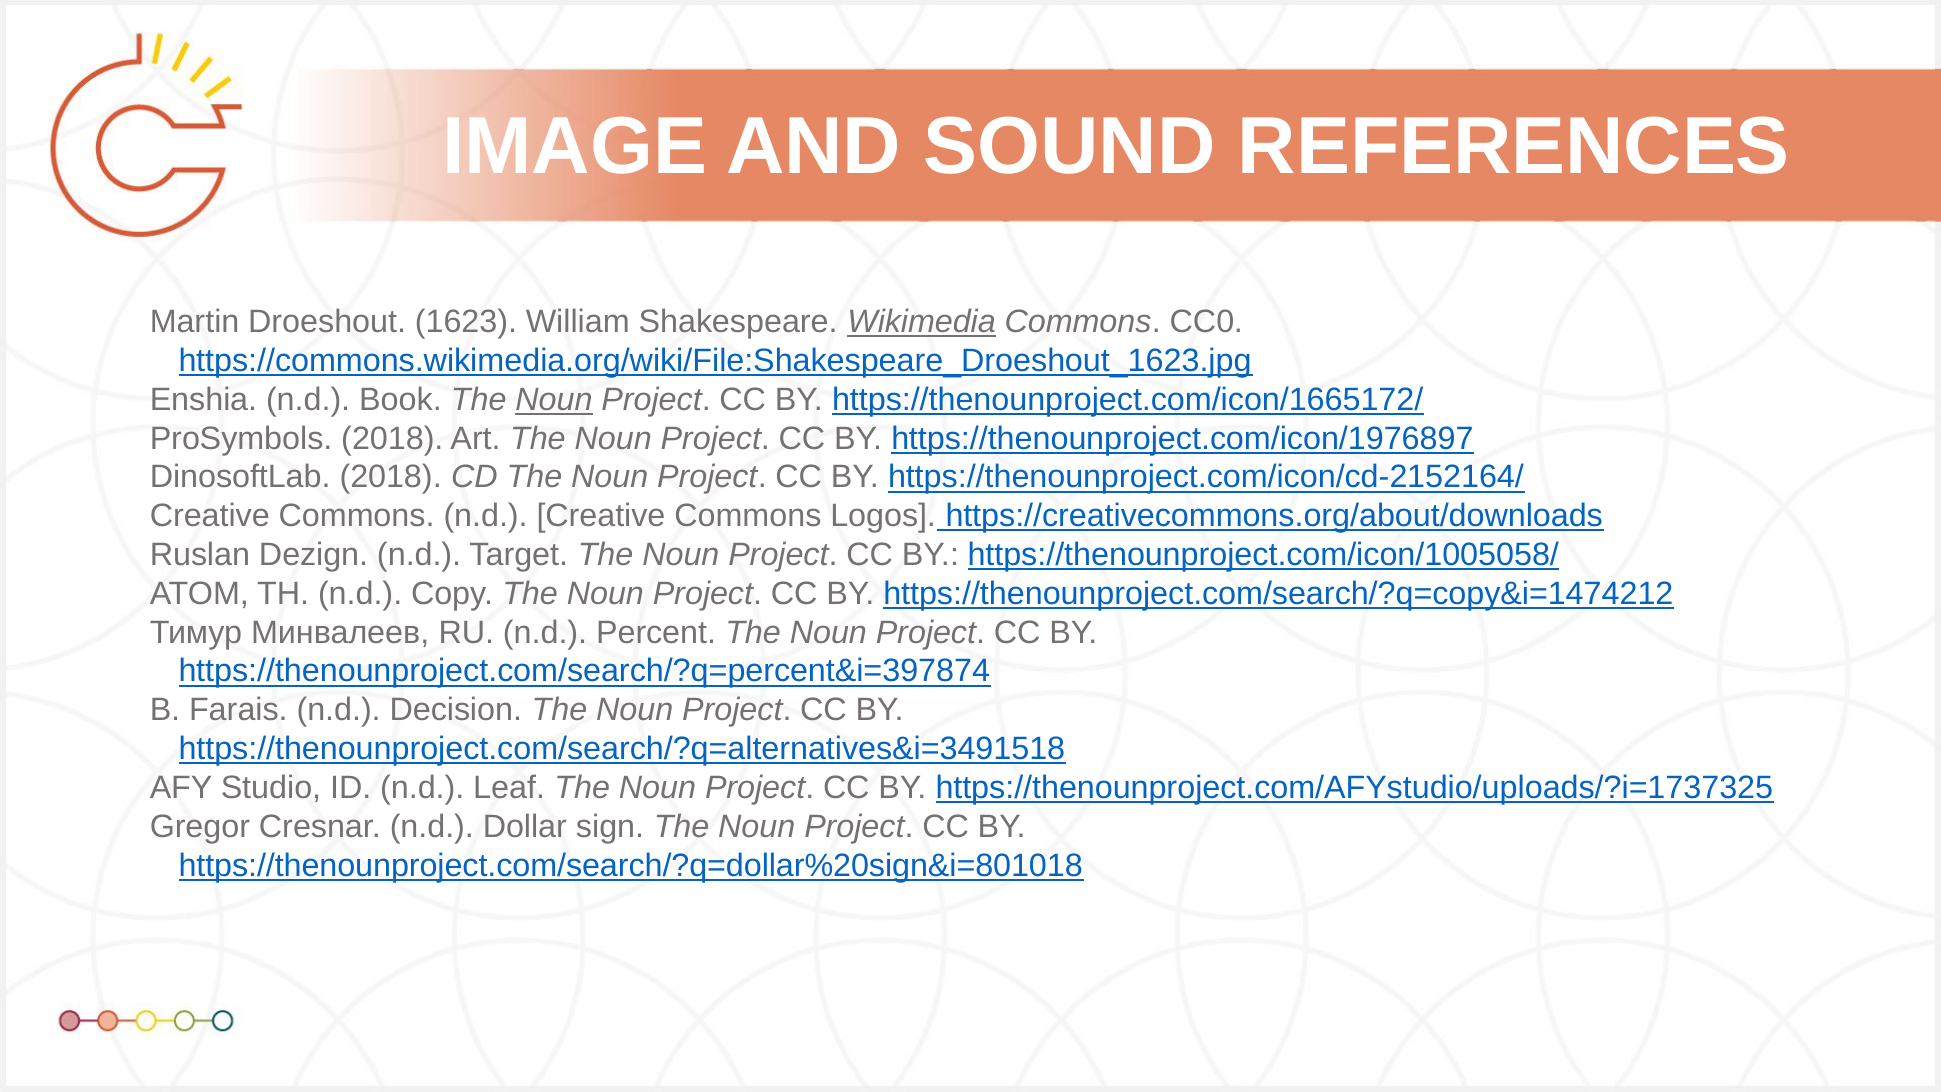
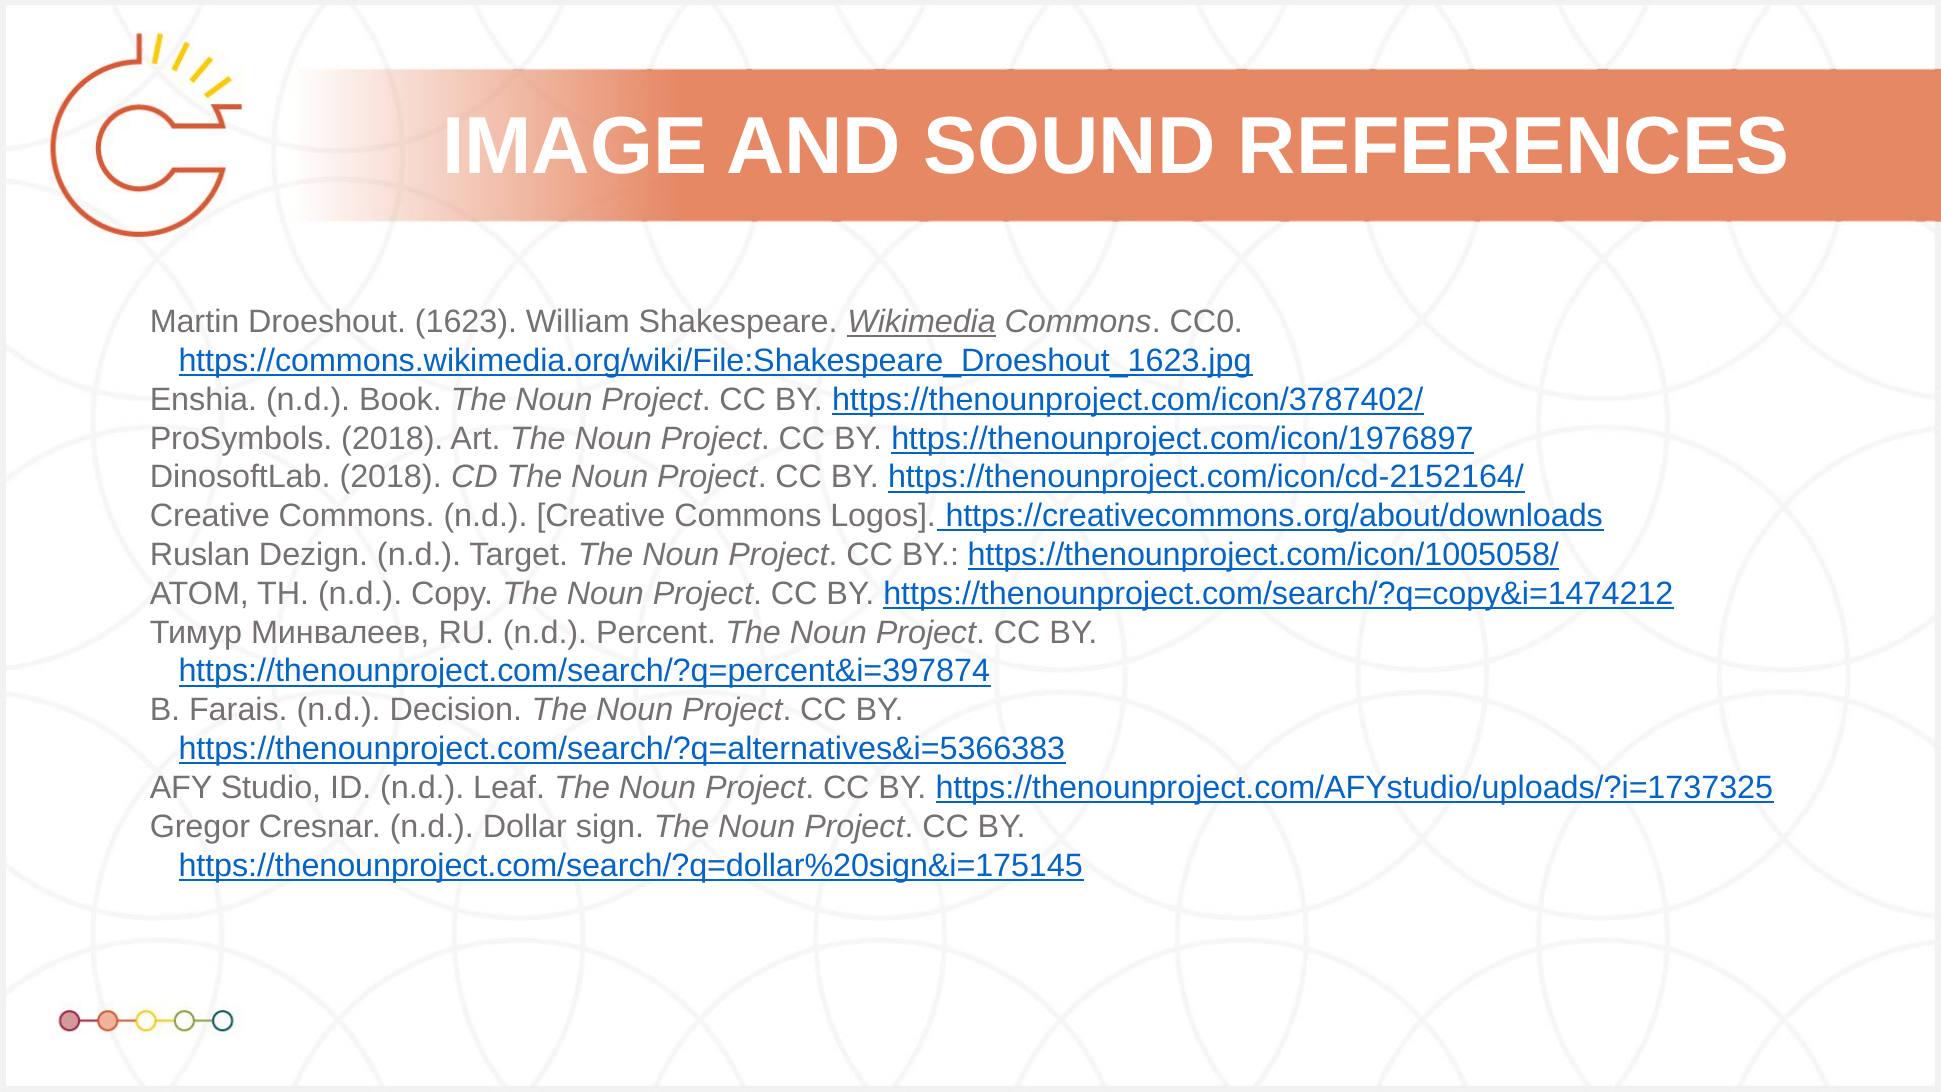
Noun at (554, 400) underline: present -> none
https://thenounproject.com/icon/1665172/: https://thenounproject.com/icon/1665172/ -> https://thenounproject.com/icon/3787402/
https://thenounproject.com/search/?q=alternatives&i=3491518: https://thenounproject.com/search/?q=alternatives&i=3491518 -> https://thenounproject.com/search/?q=alternatives&i=5366383
https://thenounproject.com/search/?q=dollar%20sign&i=801018: https://thenounproject.com/search/?q=dollar%20sign&i=801018 -> https://thenounproject.com/search/?q=dollar%20sign&i=175145
